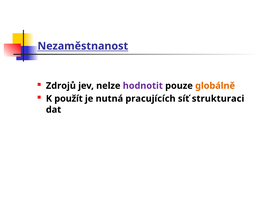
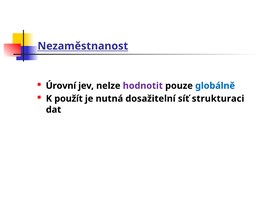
Zdrojů: Zdrojů -> Úrovní
globálně colour: orange -> blue
pracujících: pracujících -> dosažitelní
